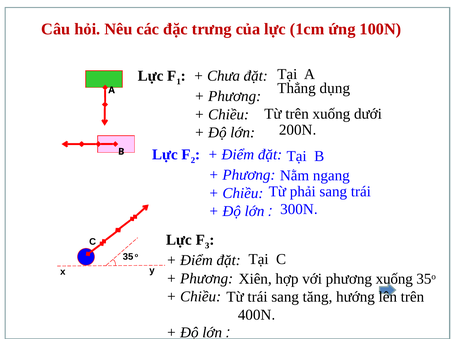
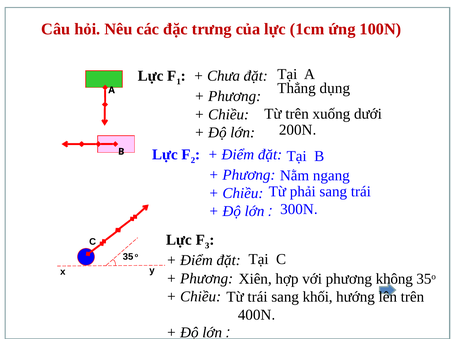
phương xuống: xuống -> không
tăng: tăng -> khối
